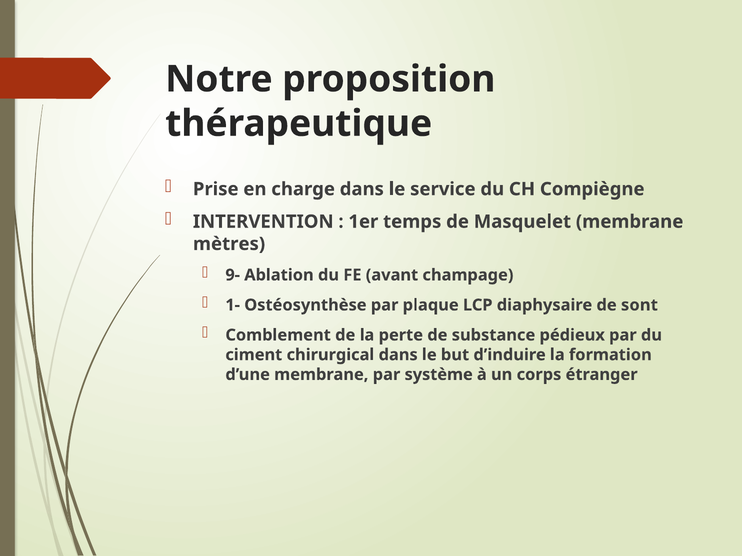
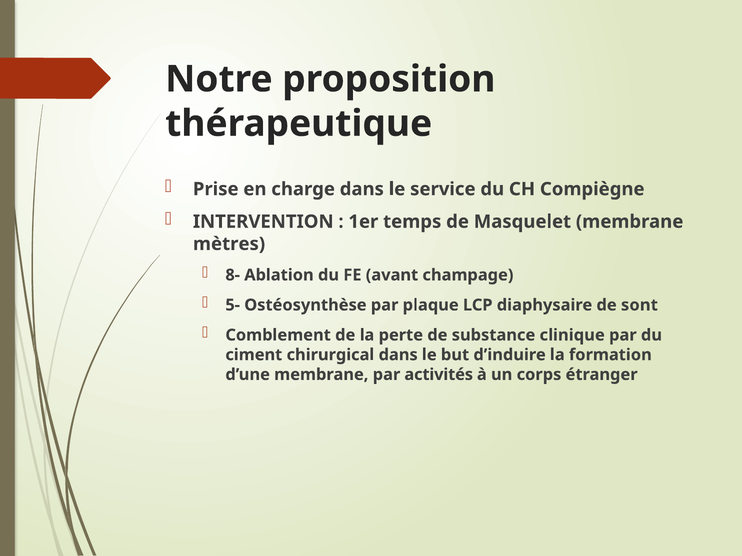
9-: 9- -> 8-
1-: 1- -> 5-
pédieux: pédieux -> clinique
système: système -> activités
